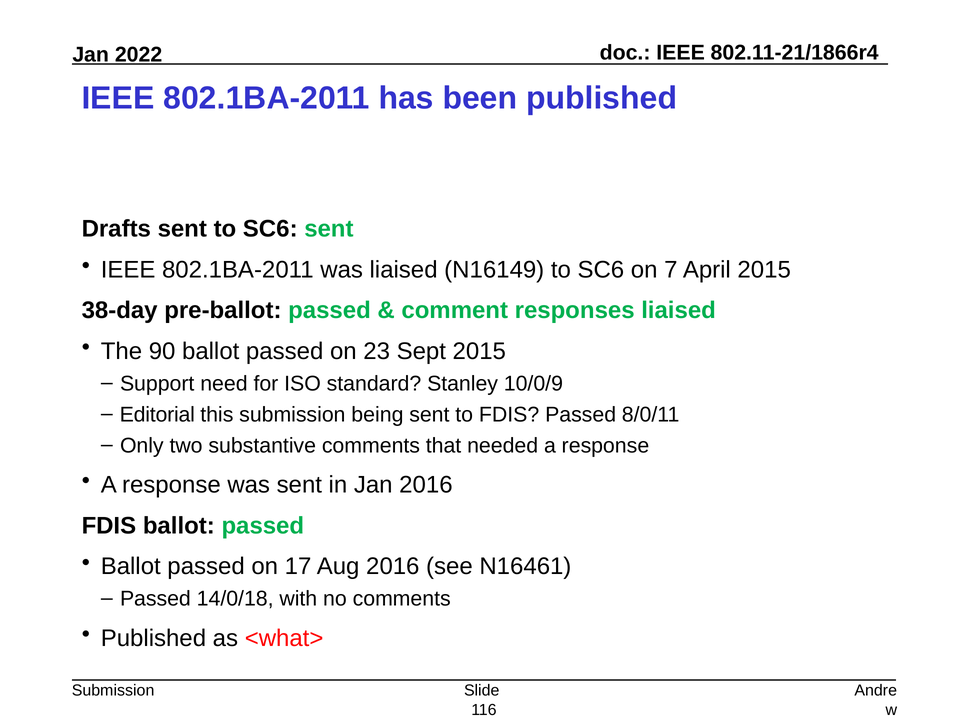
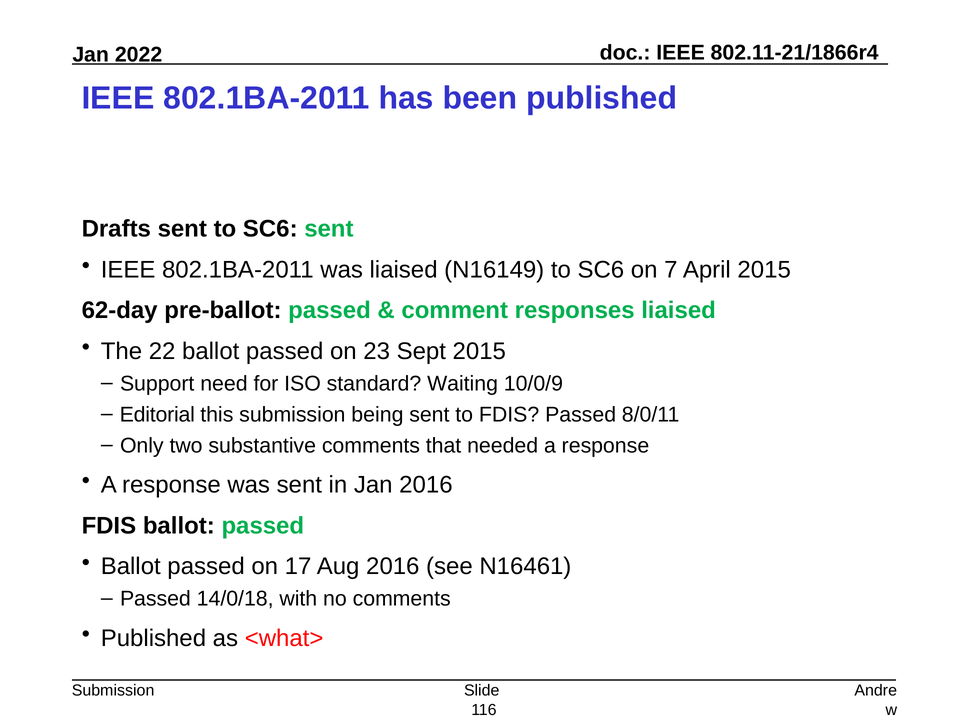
38-day: 38-day -> 62-day
90: 90 -> 22
Stanley: Stanley -> Waiting
